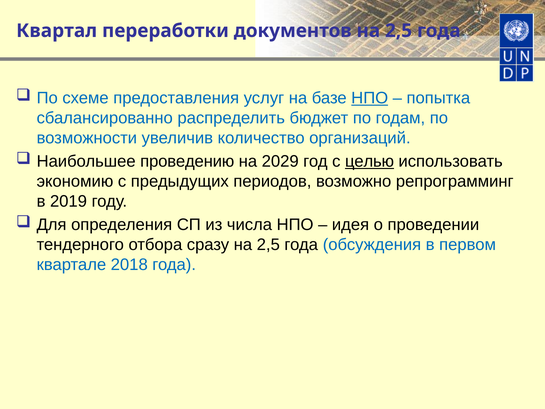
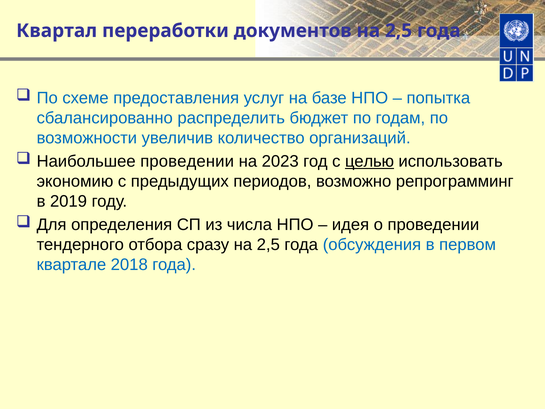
НПО at (370, 98) underline: present -> none
Наибольшее проведению: проведению -> проведении
2029: 2029 -> 2023
